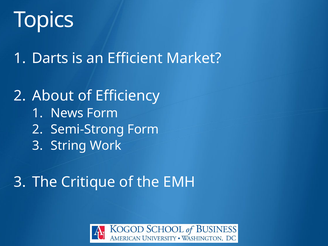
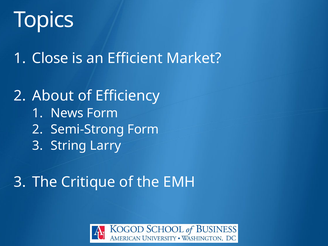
Darts: Darts -> Close
Work: Work -> Larry
